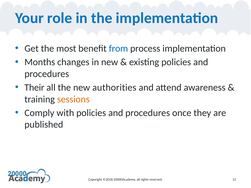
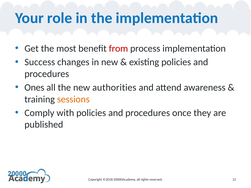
from colour: blue -> red
Months: Months -> Success
Their: Their -> Ones
